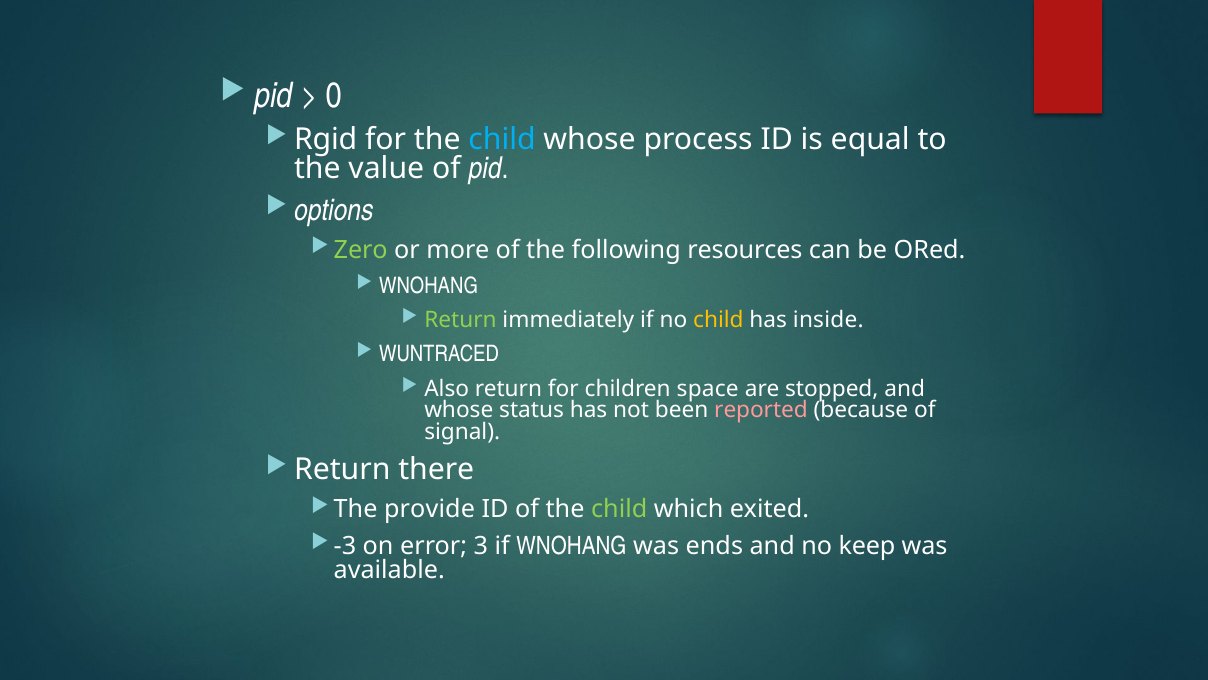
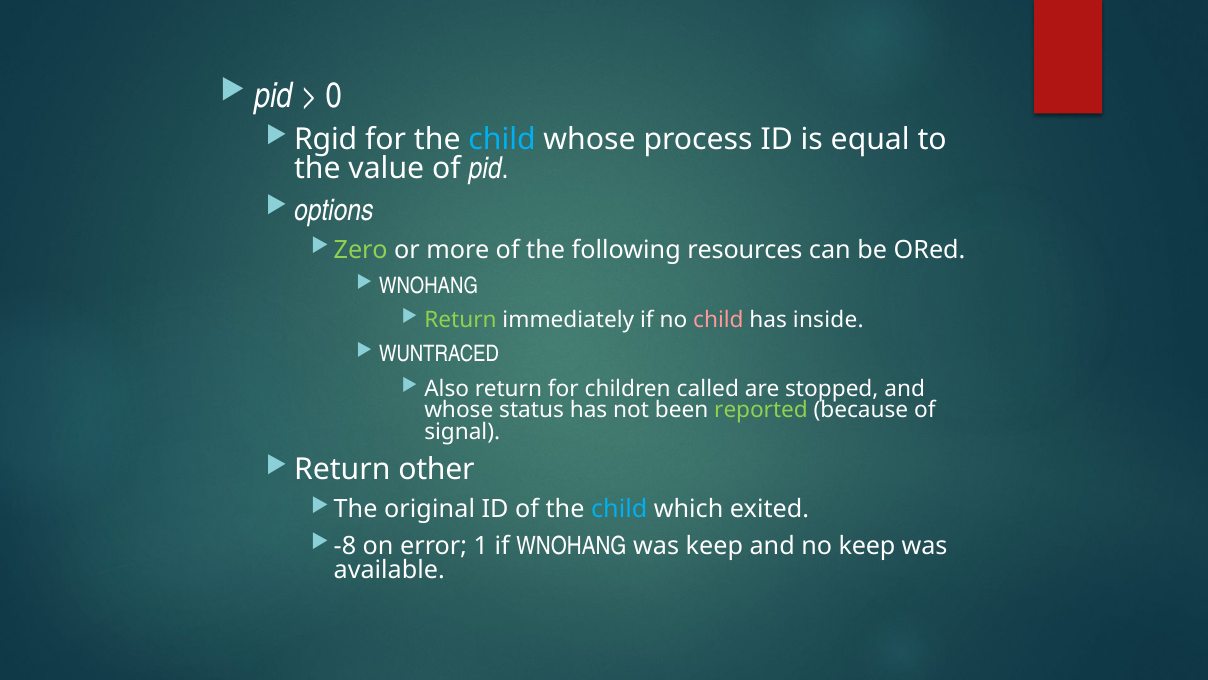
child at (718, 320) colour: yellow -> pink
space: space -> called
reported colour: pink -> light green
there: there -> other
provide: provide -> original
child at (619, 509) colour: light green -> light blue
-3: -3 -> -8
3: 3 -> 1
was ends: ends -> keep
